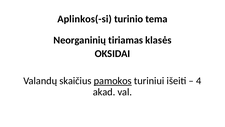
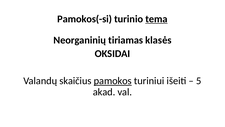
Aplinkos(-si: Aplinkos(-si -> Pamokos(-si
tema underline: none -> present
4: 4 -> 5
